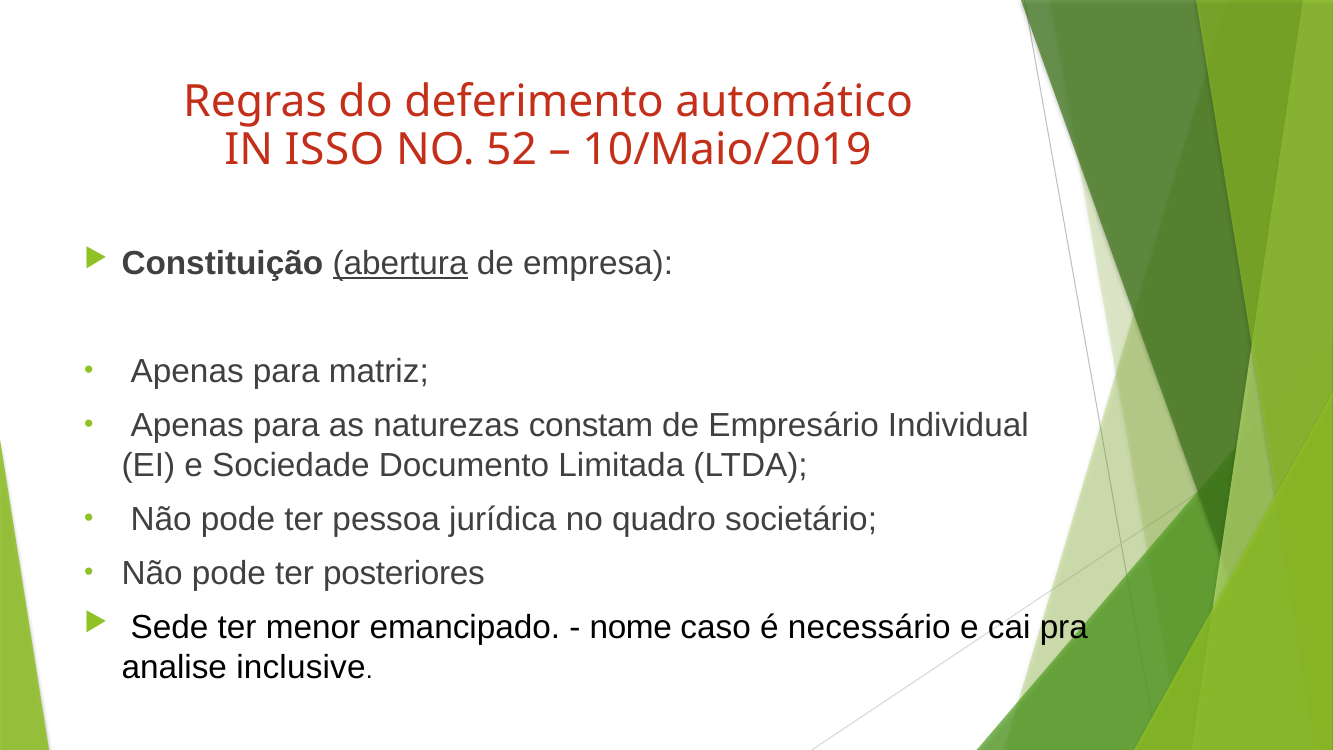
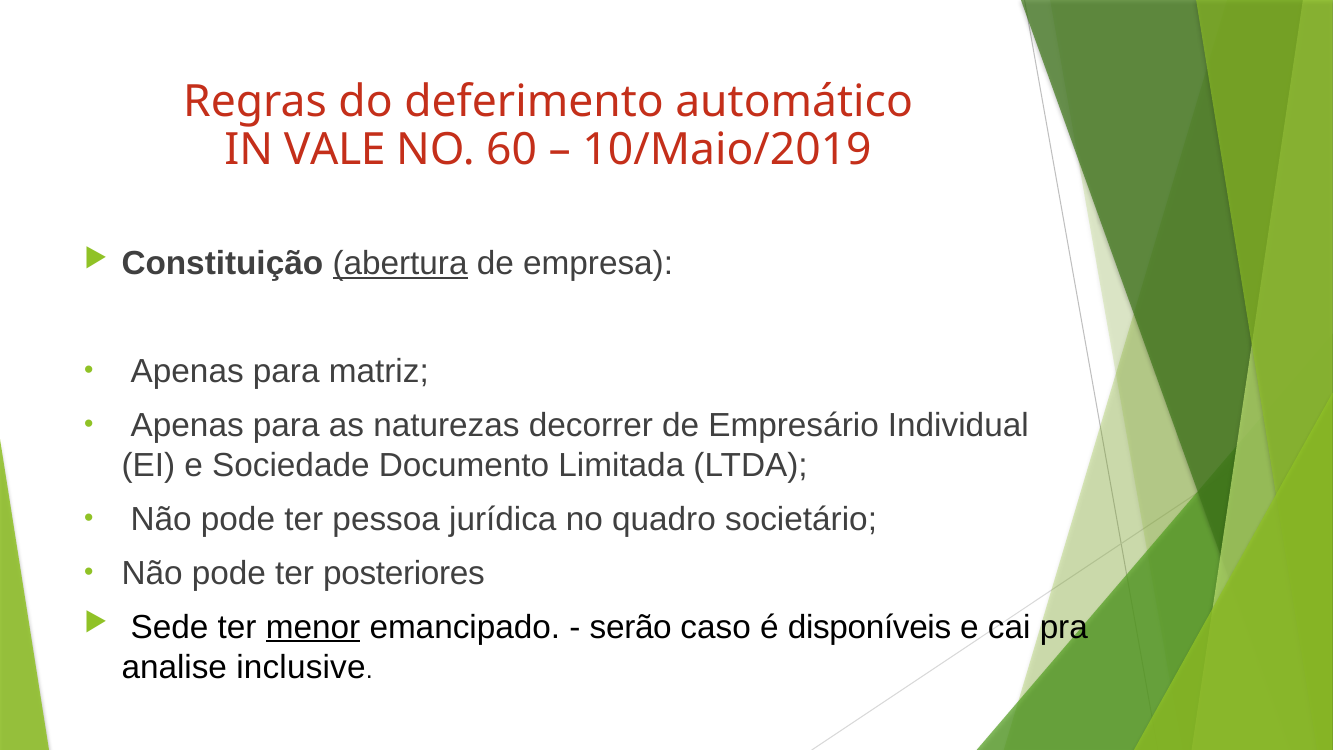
ISSO: ISSO -> VALE
52: 52 -> 60
constam: constam -> decorrer
menor underline: none -> present
nome: nome -> serão
necessário: necessário -> disponíveis
